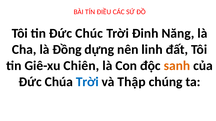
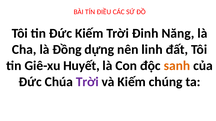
Đức Chúc: Chúc -> Kiếm
Chiên: Chiên -> Huyết
Trời at (87, 82) colour: blue -> purple
và Thập: Thập -> Kiếm
